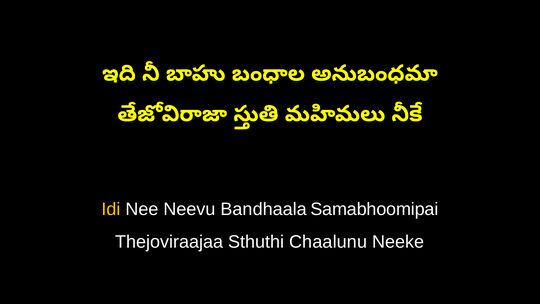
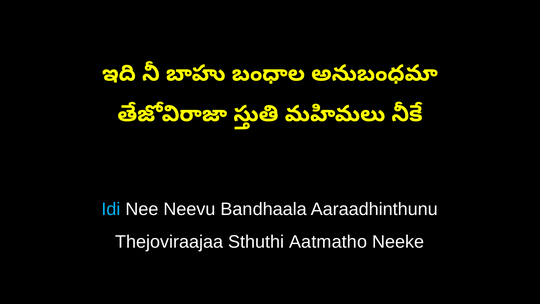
Idi colour: yellow -> light blue
Samabhoomipai: Samabhoomipai -> Aaraadhinthunu
Chaalunu: Chaalunu -> Aatmatho
